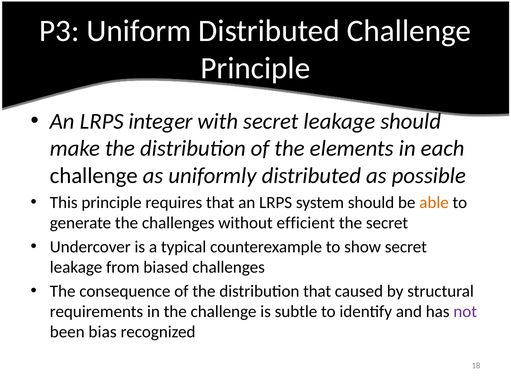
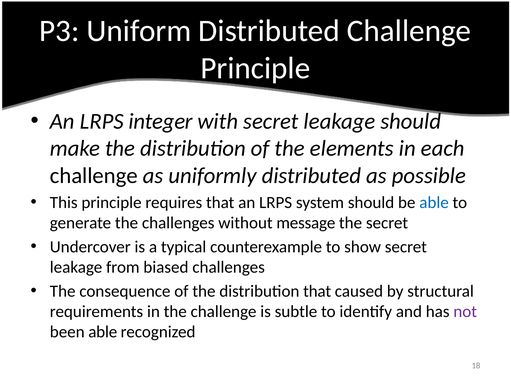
able at (434, 203) colour: orange -> blue
efficient: efficient -> message
been bias: bias -> able
